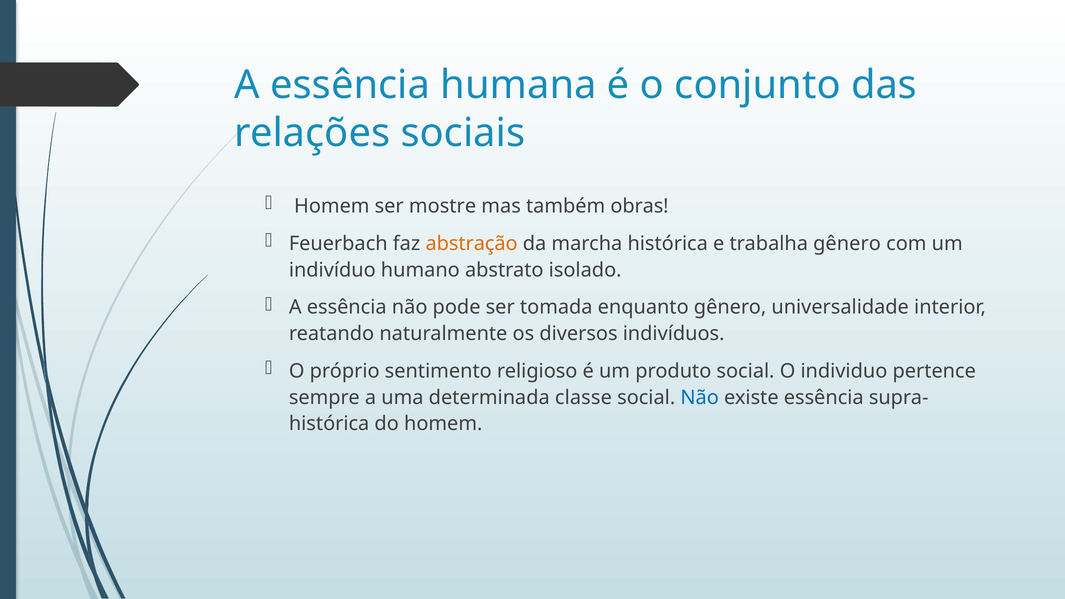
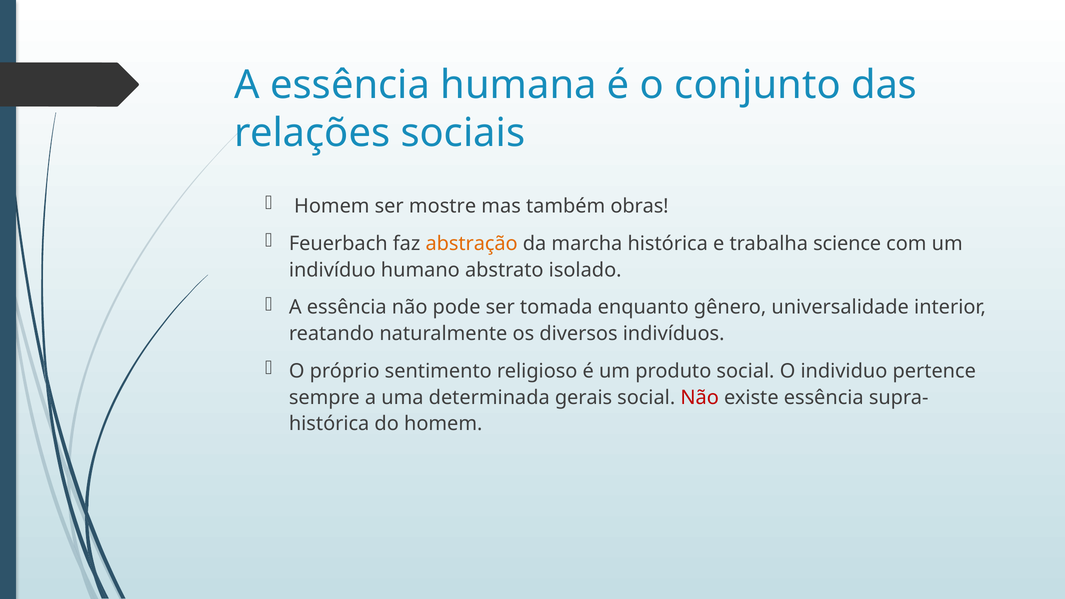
trabalha gênero: gênero -> science
classe: classe -> gerais
Não at (700, 398) colour: blue -> red
